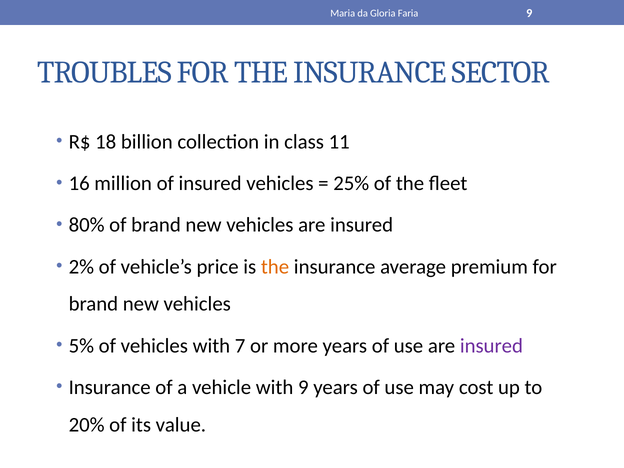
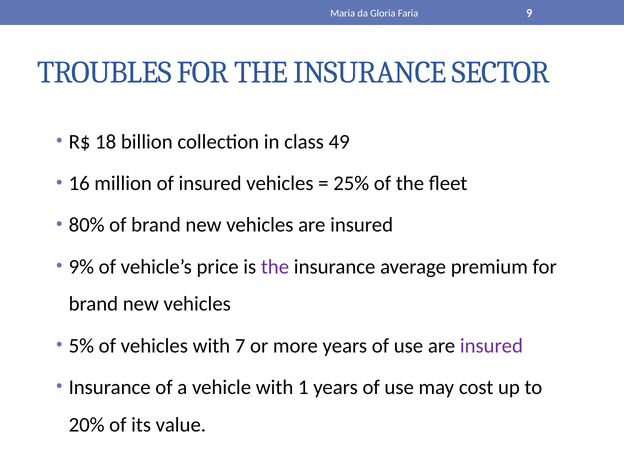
11: 11 -> 49
2%: 2% -> 9%
the at (275, 267) colour: orange -> purple
with 9: 9 -> 1
